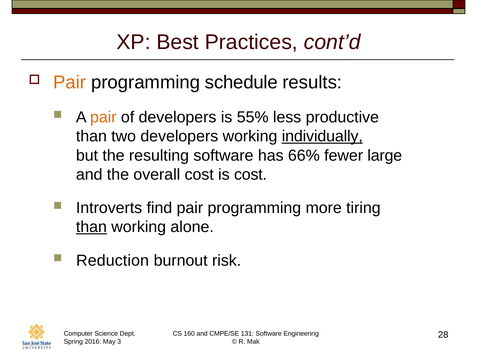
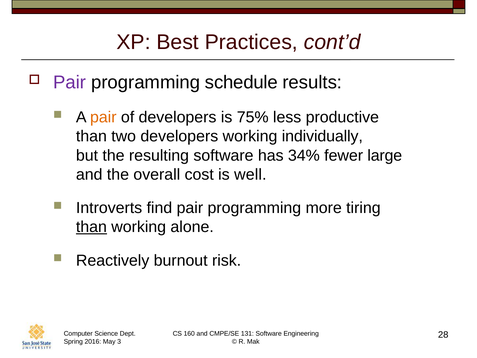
Pair at (70, 82) colour: orange -> purple
55%: 55% -> 75%
individually underline: present -> none
66%: 66% -> 34%
is cost: cost -> well
Reduction: Reduction -> Reactively
